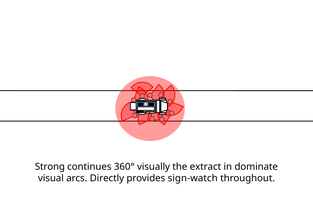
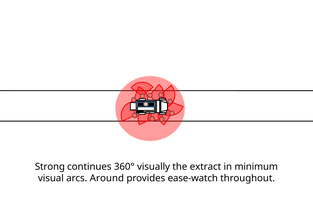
dominate: dominate -> minimum
Directly: Directly -> Around
sign-watch: sign-watch -> ease-watch
